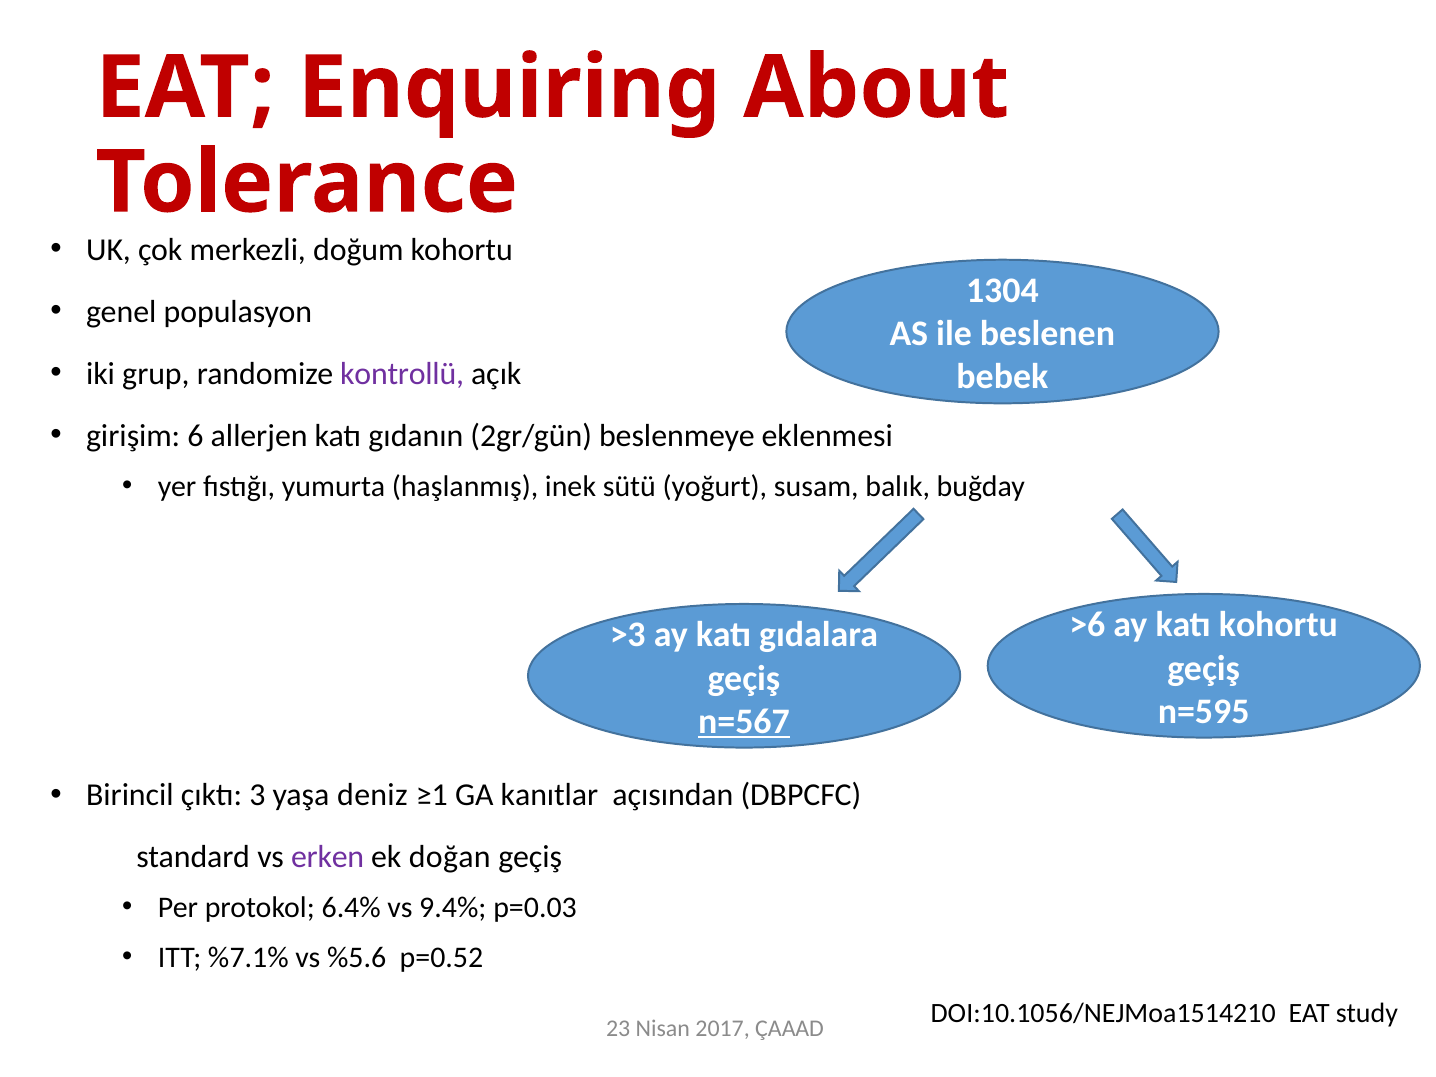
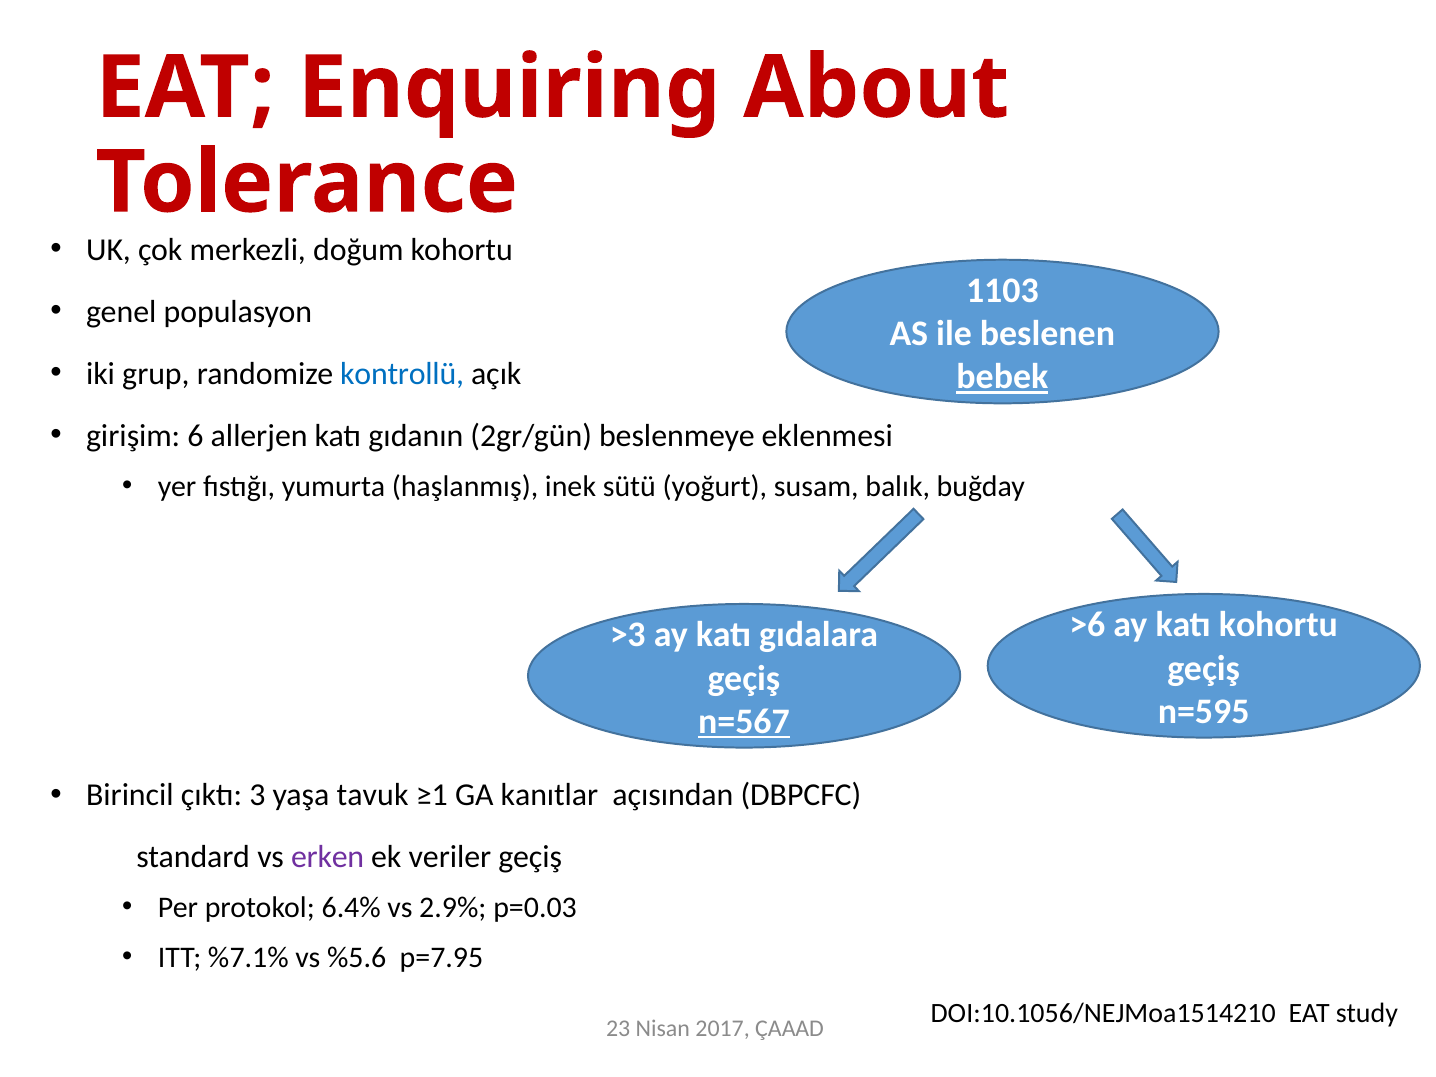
1304: 1304 -> 1103
kontrollü colour: purple -> blue
bebek underline: none -> present
deniz: deniz -> tavuk
doğan: doğan -> veriler
9.4%: 9.4% -> 2.9%
p=0.52: p=0.52 -> p=7.95
